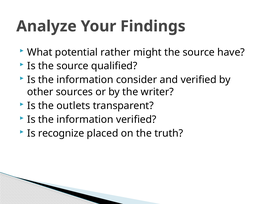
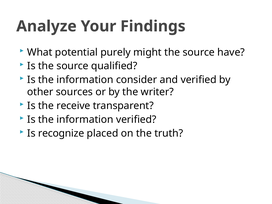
rather: rather -> purely
outlets: outlets -> receive
